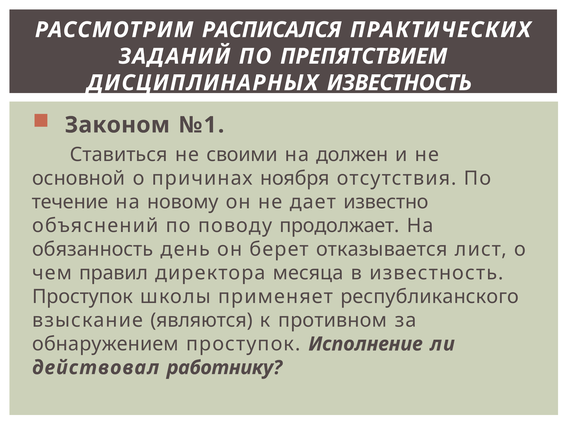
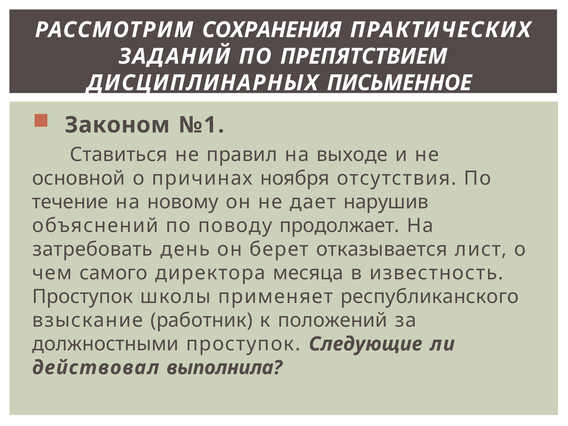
РАСПИСАЛСЯ: РАСПИСАЛСЯ -> СОХРАНЕНИЯ
ДИСЦИПЛИНАРНЫХ ИЗВЕСТНОСТЬ: ИЗВЕСТНОСТЬ -> ПИСЬМЕННОЕ
своими: своими -> правил
должен: должен -> выходе
известно: известно -> нарушив
обязанность: обязанность -> затребовать
правил: правил -> самого
являются: являются -> работник
противном: противном -> положений
обнаружением: обнаружением -> должностными
Исполнение: Исполнение -> Следующие
работнику: работнику -> выполнила
